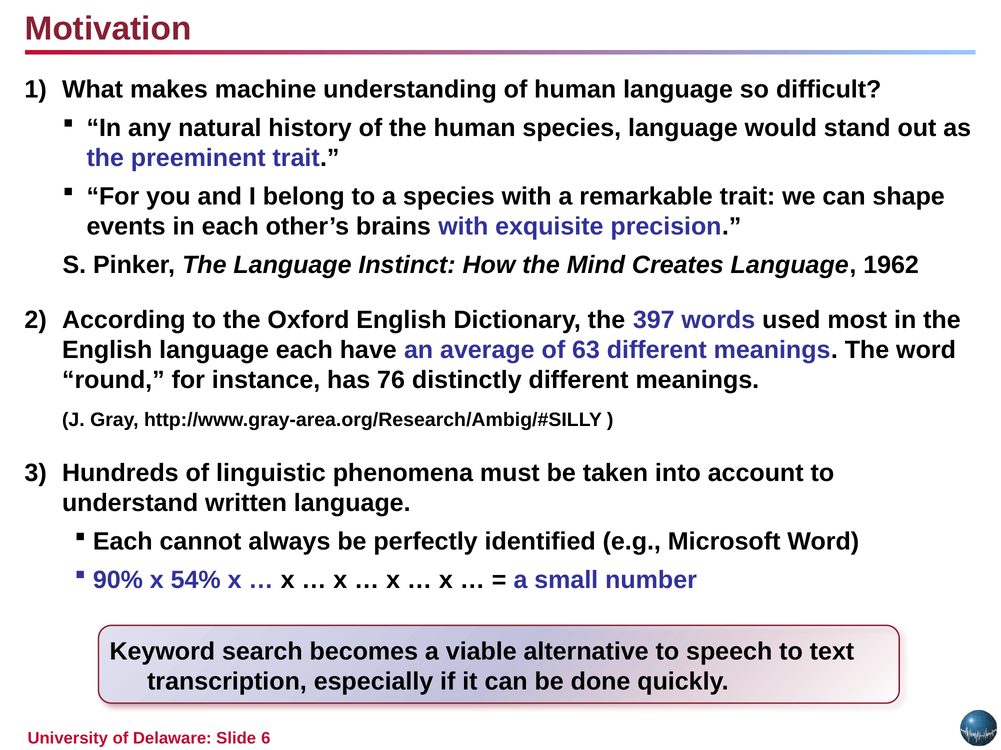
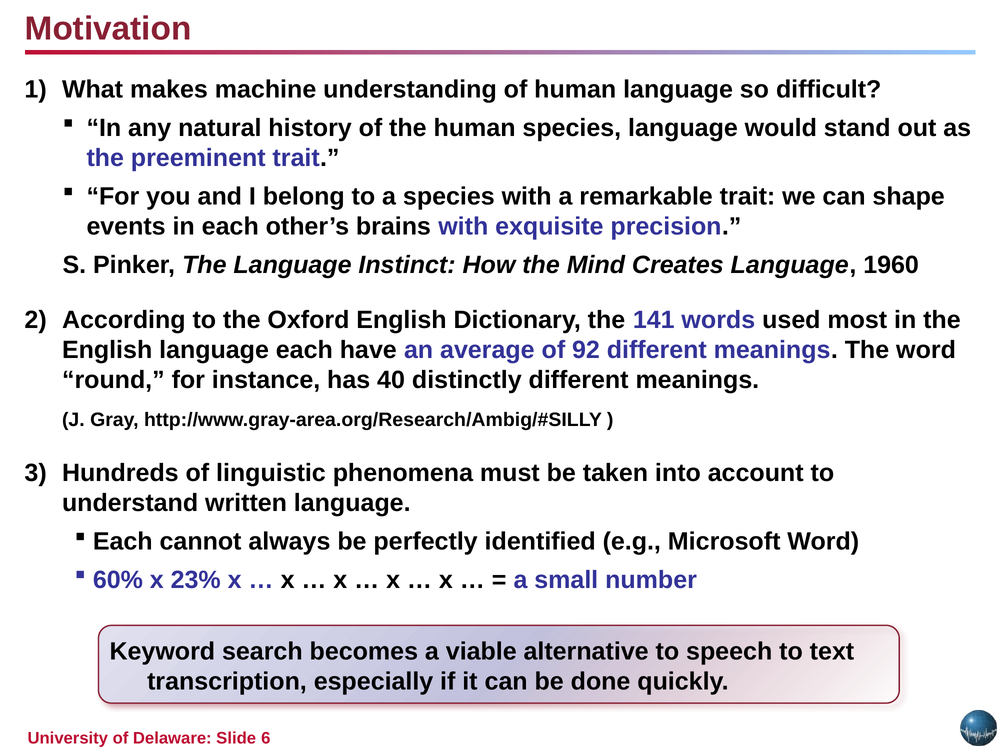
1962: 1962 -> 1960
397: 397 -> 141
63: 63 -> 92
76: 76 -> 40
90%: 90% -> 60%
54%: 54% -> 23%
